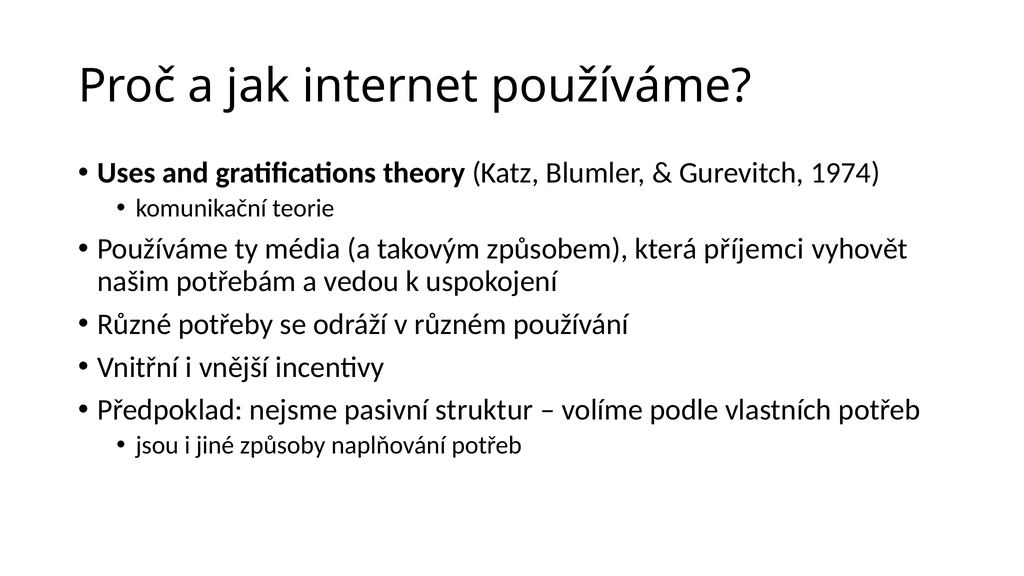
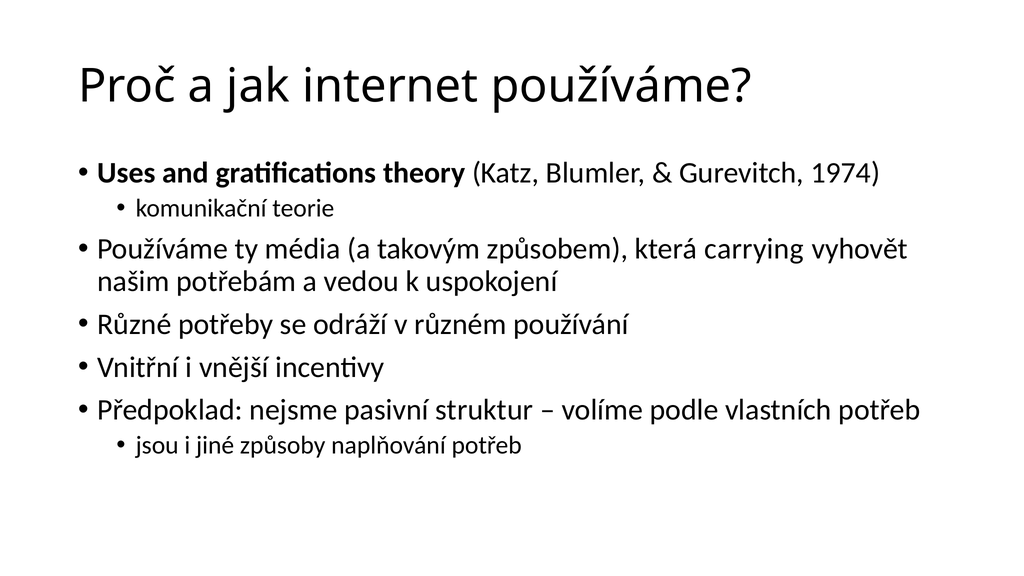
příjemci: příjemci -> carrying
